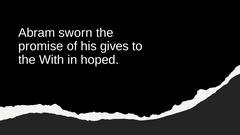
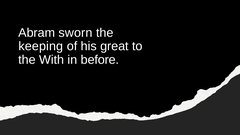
promise: promise -> keeping
gives: gives -> great
hoped: hoped -> before
